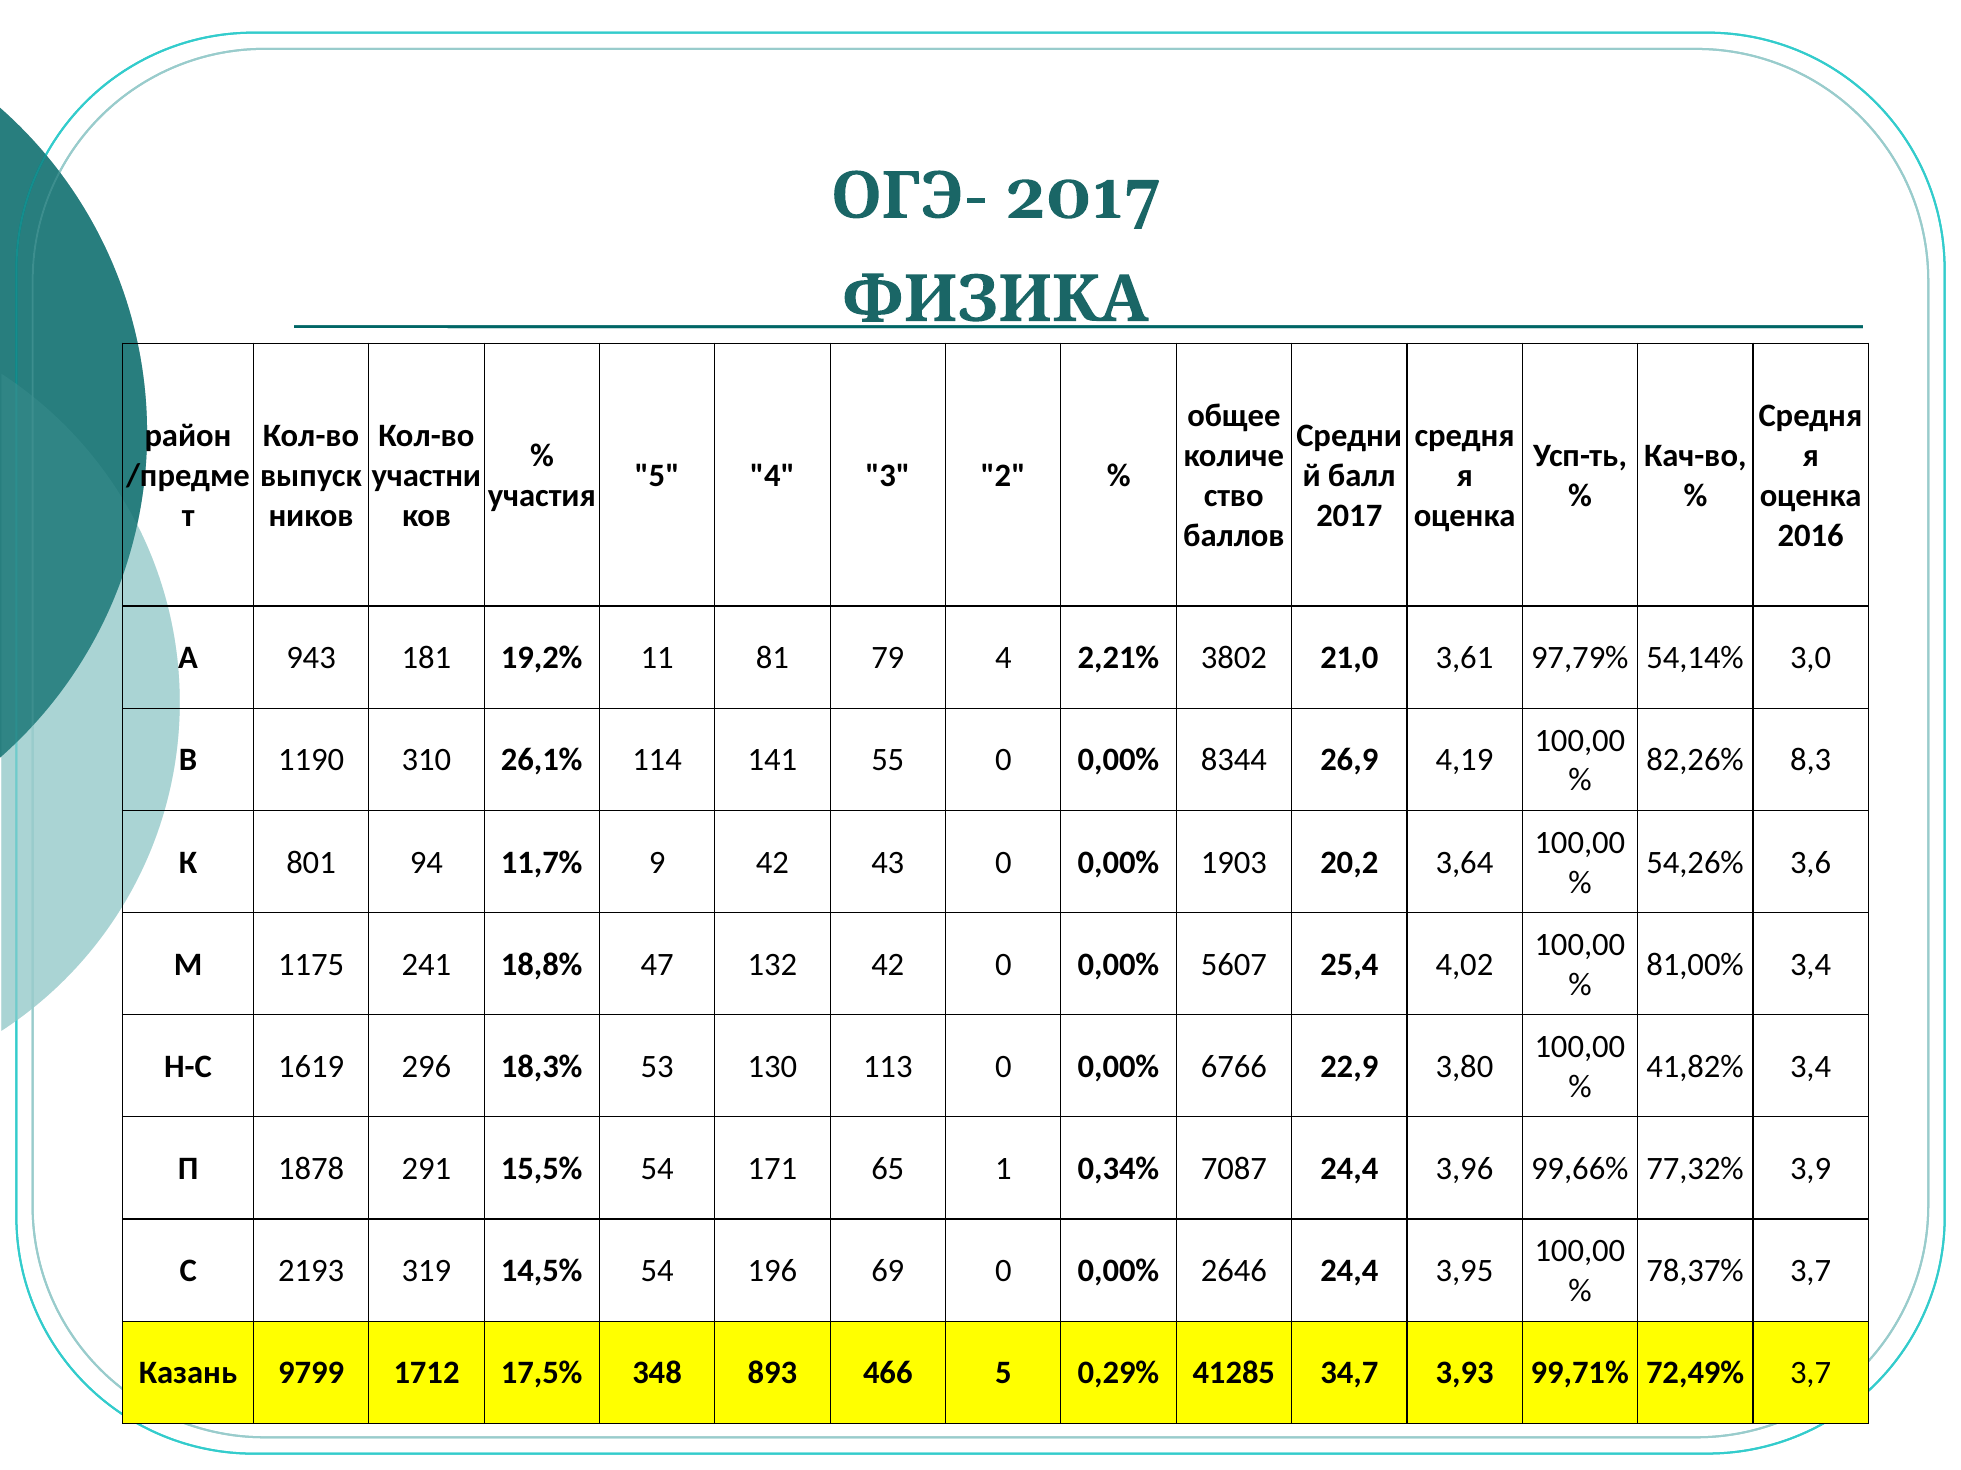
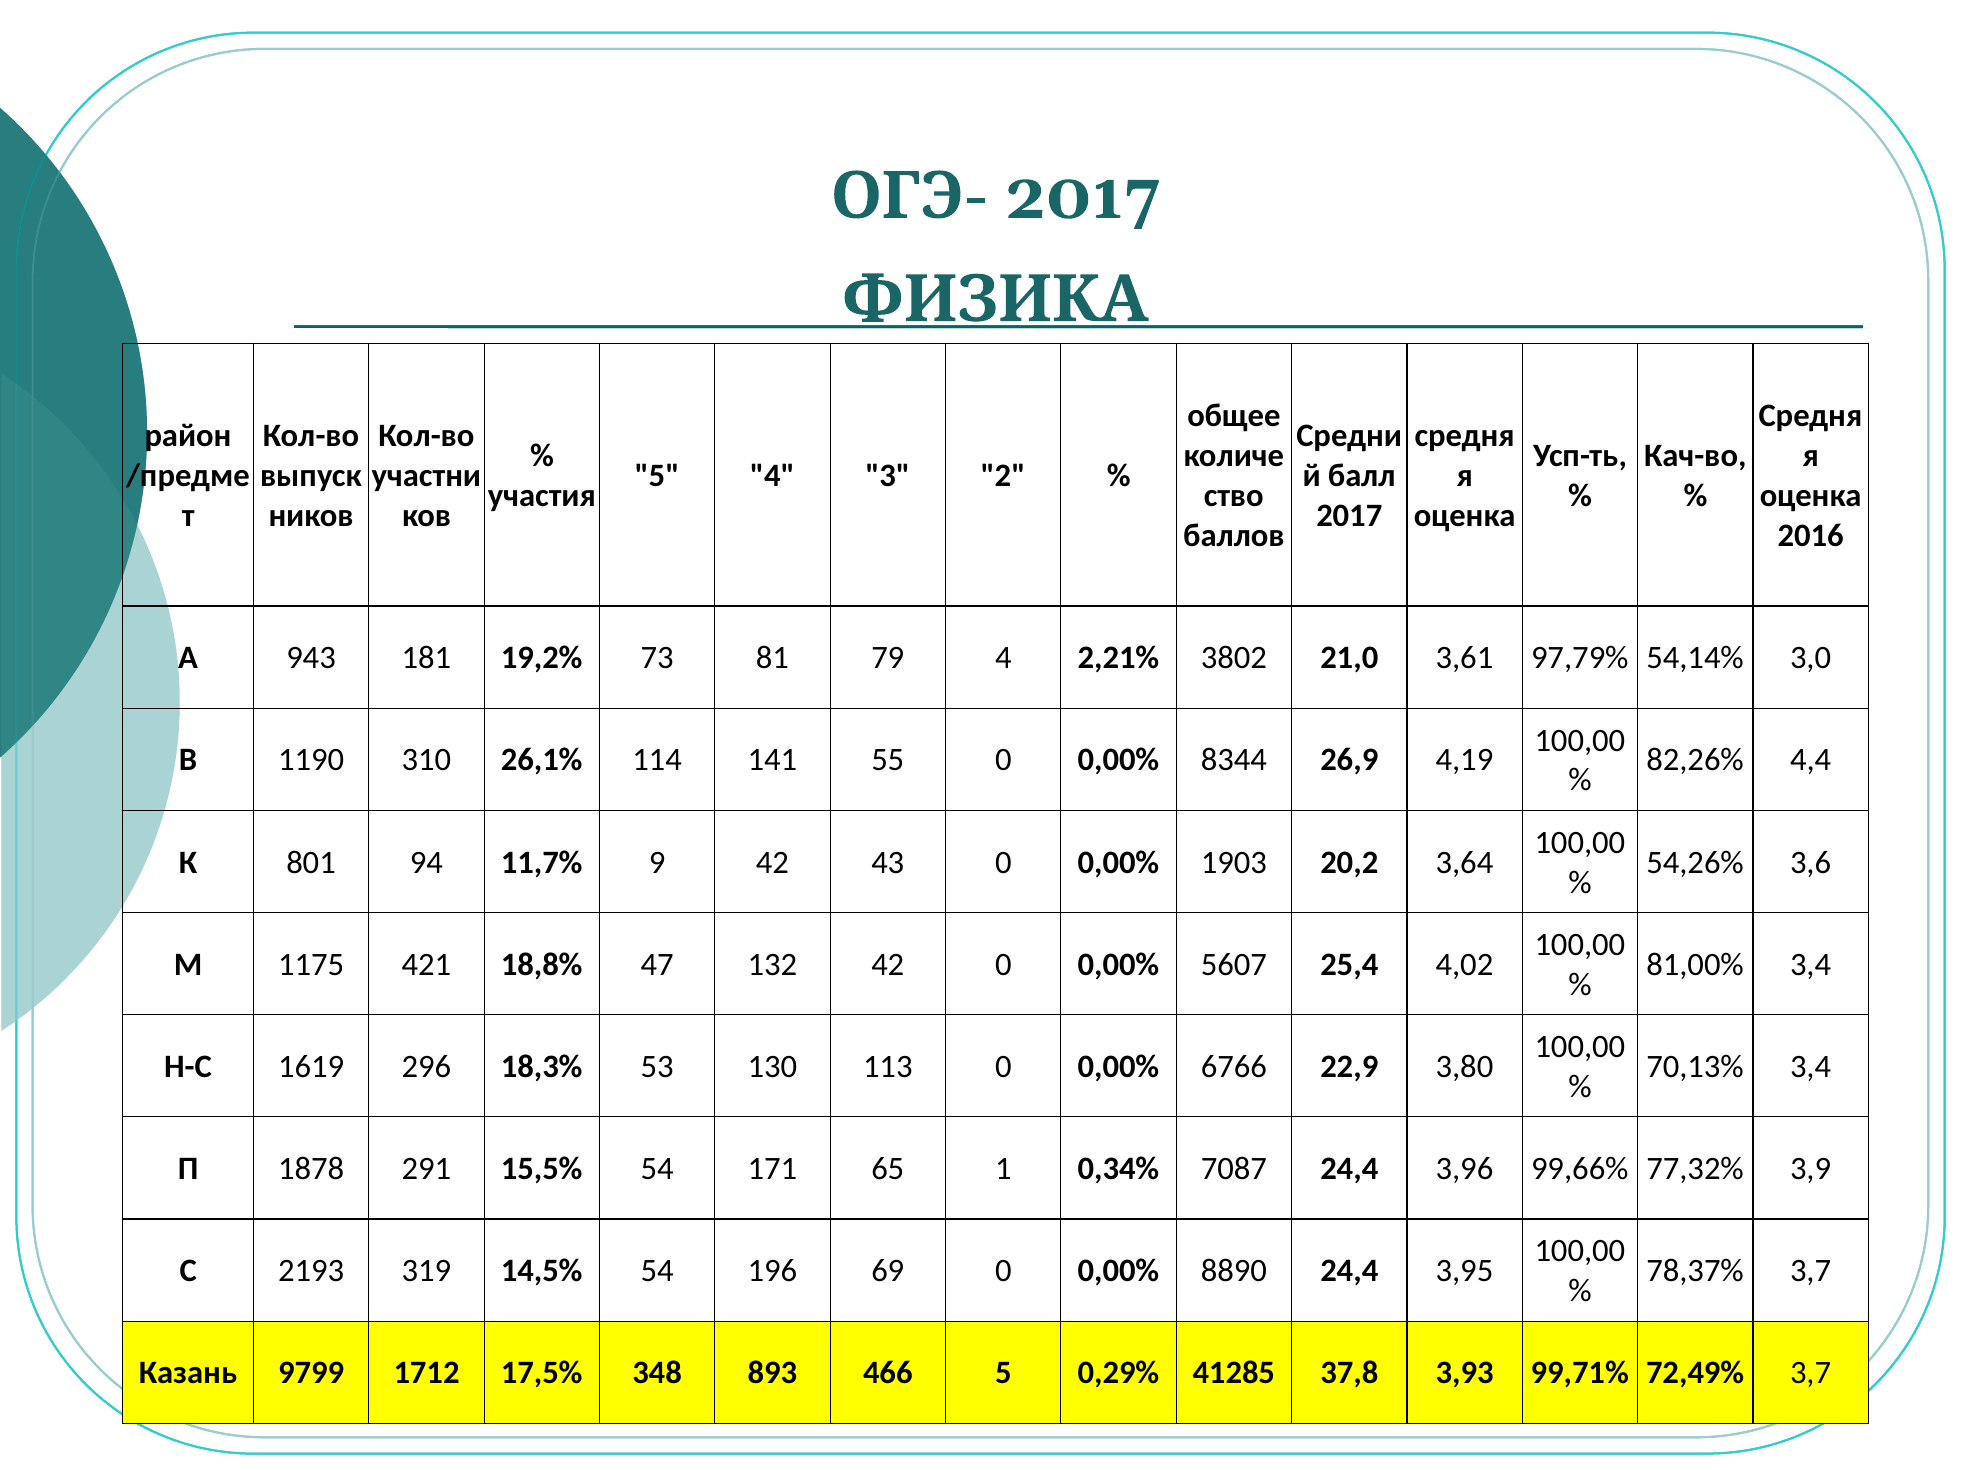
19,2% 11: 11 -> 73
8,3: 8,3 -> 4,4
241: 241 -> 421
41,82%: 41,82% -> 70,13%
2646: 2646 -> 8890
34,7: 34,7 -> 37,8
